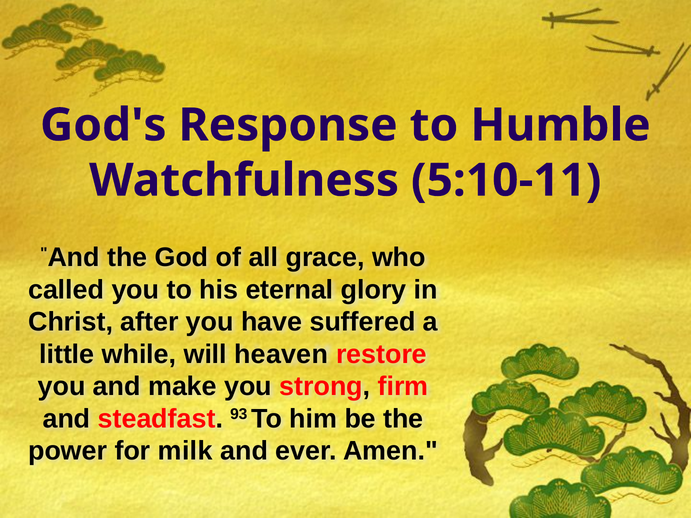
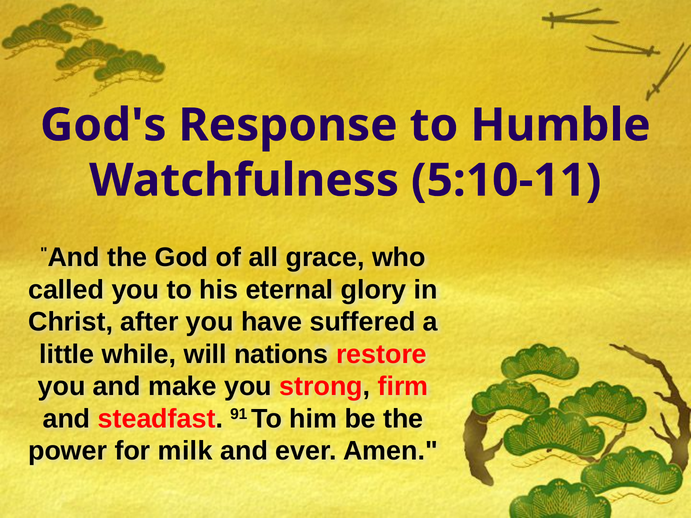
heaven: heaven -> nations
93: 93 -> 91
